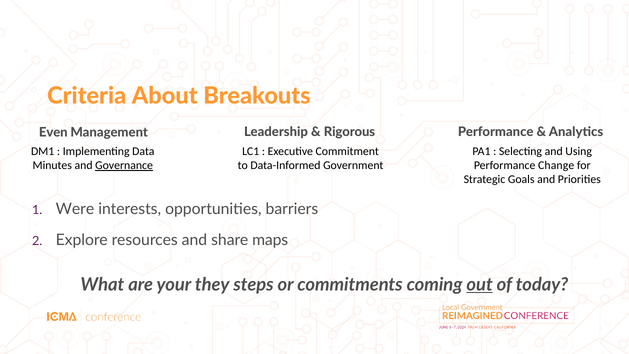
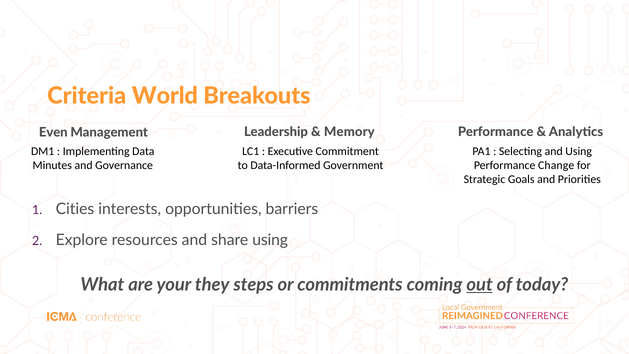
About: About -> World
Rigorous: Rigorous -> Memory
Governance underline: present -> none
Were: Were -> Cities
share maps: maps -> using
